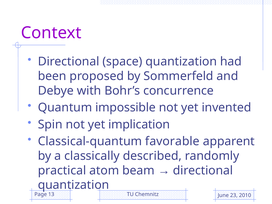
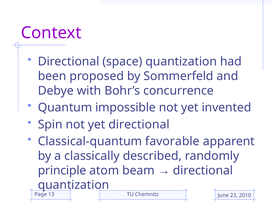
yet implication: implication -> directional
practical: practical -> principle
